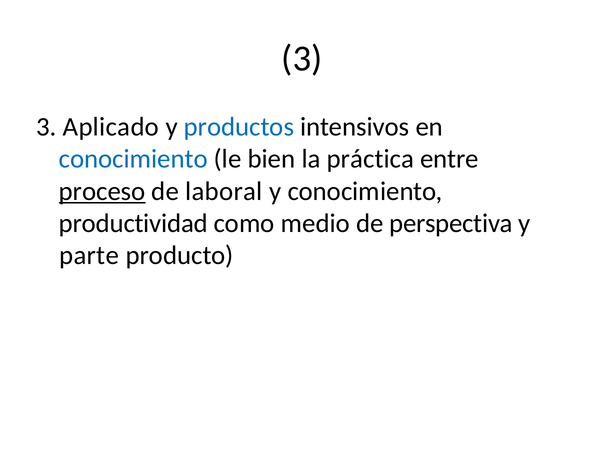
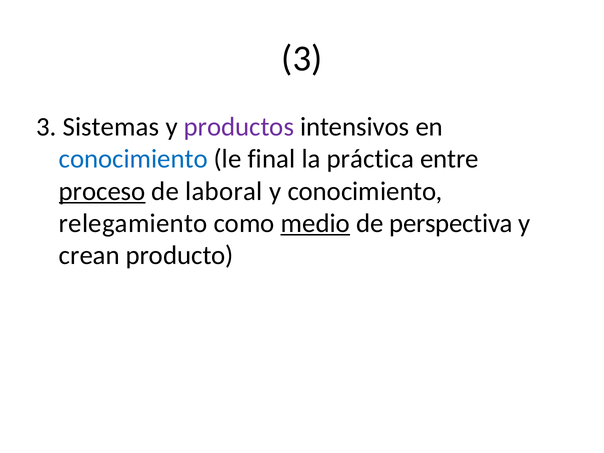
Aplicado: Aplicado -> Sistemas
productos colour: blue -> purple
bien: bien -> final
productividad: productividad -> relegamiento
medio underline: none -> present
parte: parte -> crean
